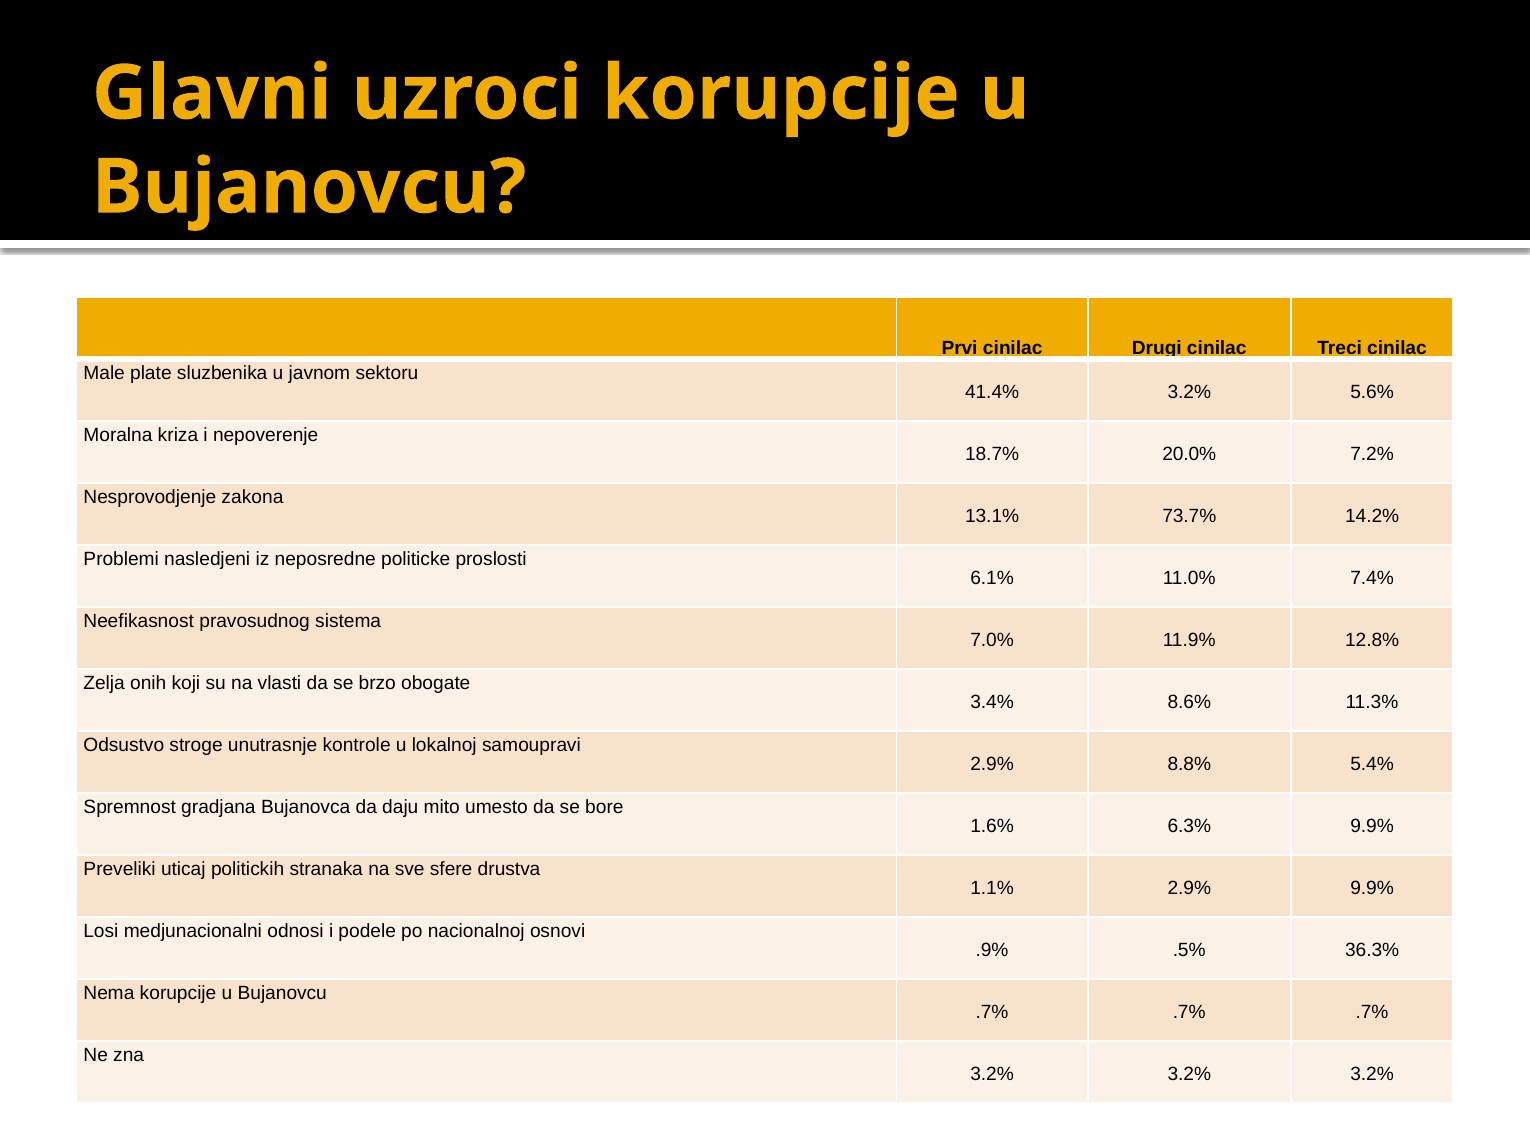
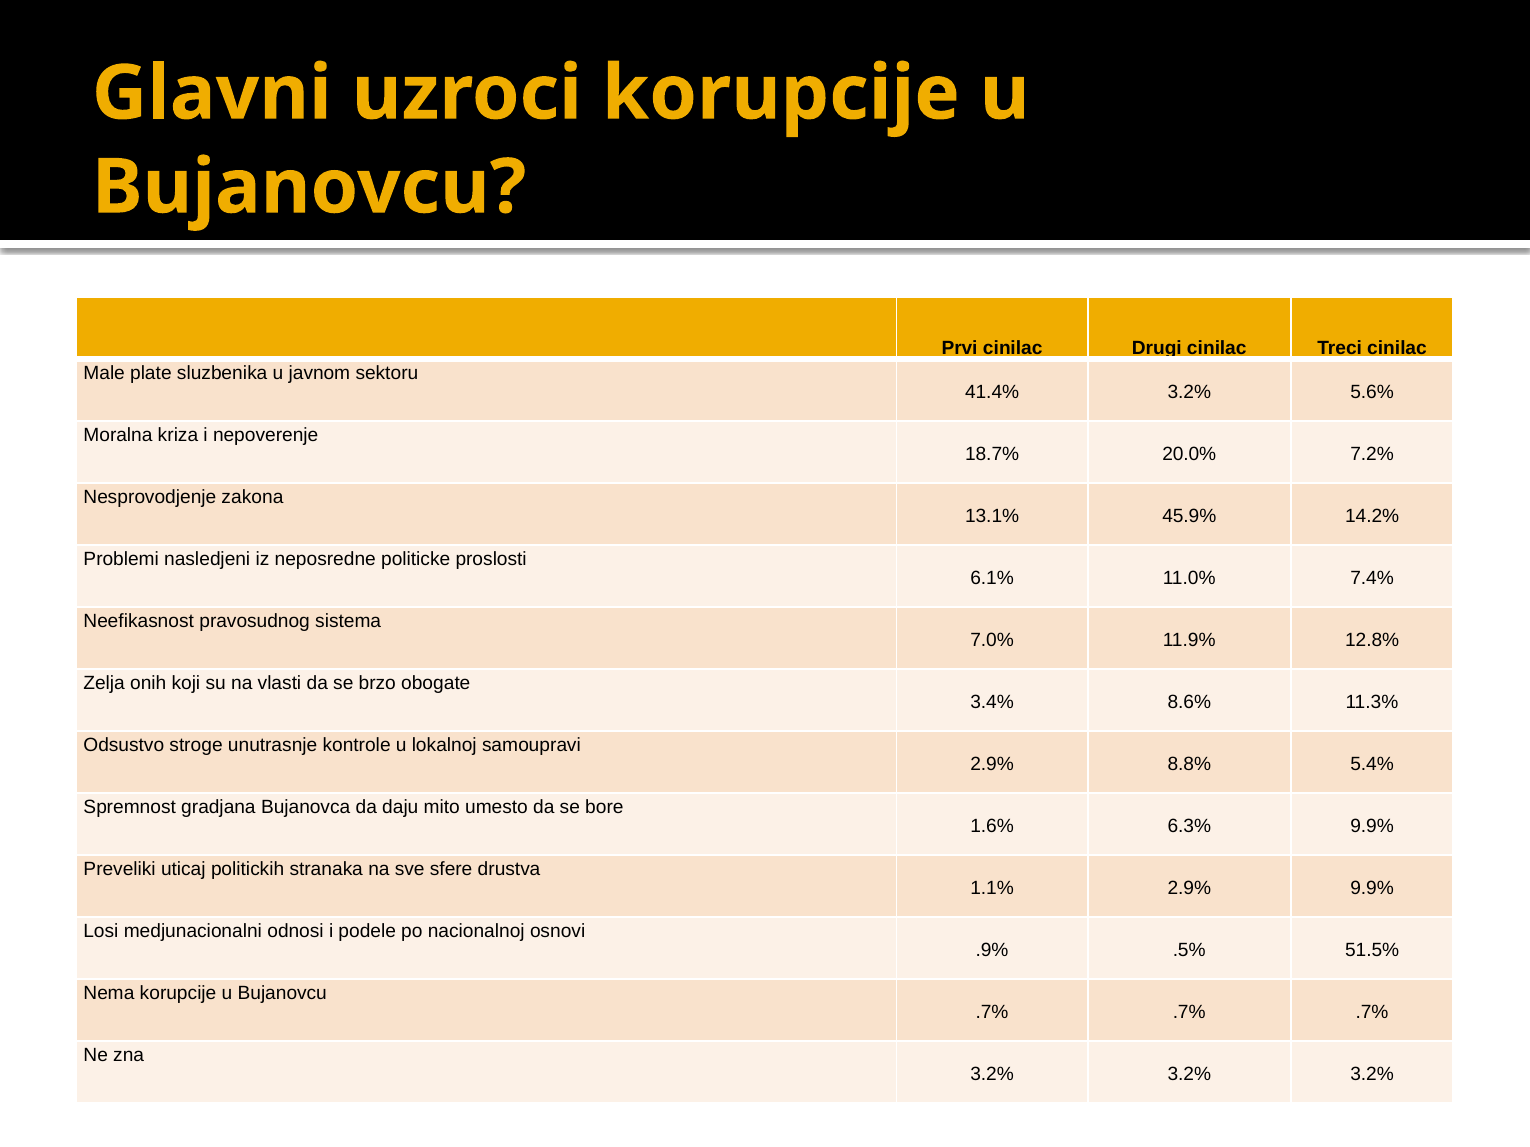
73.7%: 73.7% -> 45.9%
36.3%: 36.3% -> 51.5%
